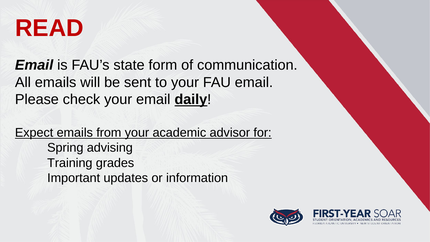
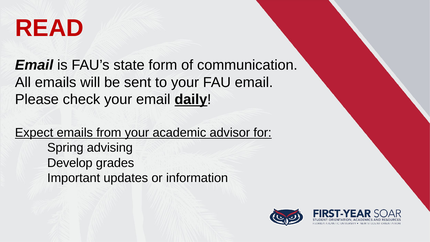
Training: Training -> Develop
